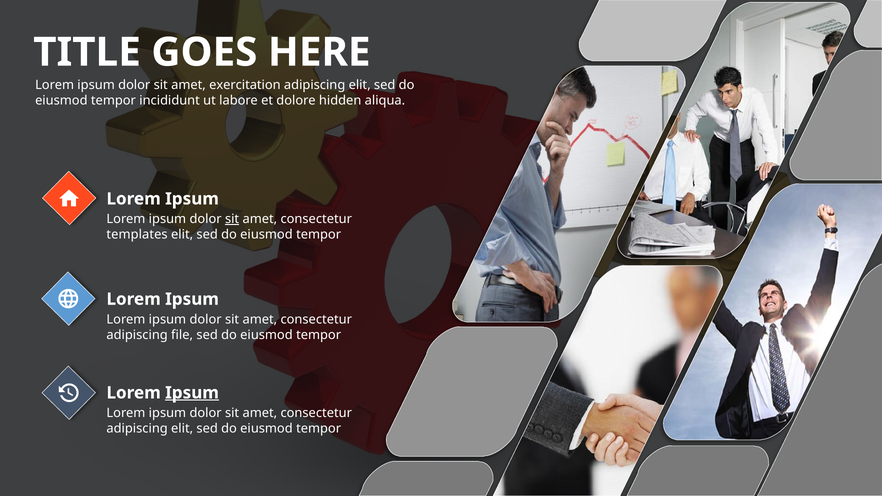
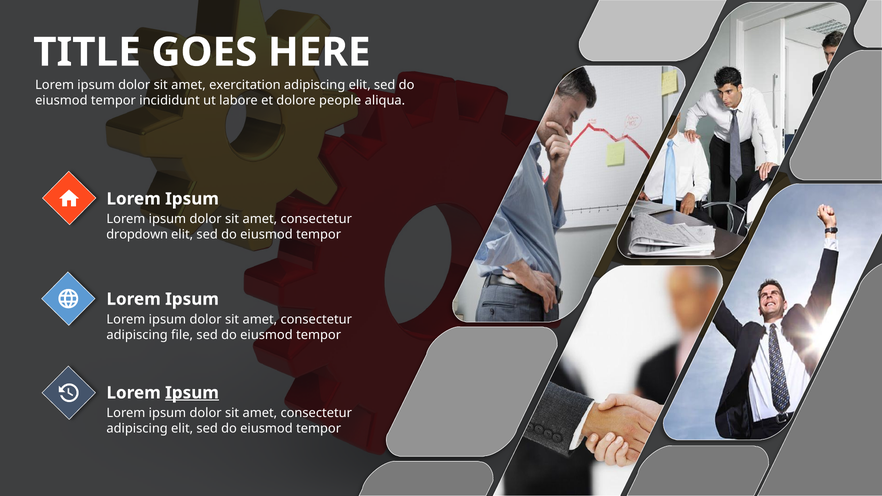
hidden: hidden -> people
sit at (232, 219) underline: present -> none
templates: templates -> dropdown
